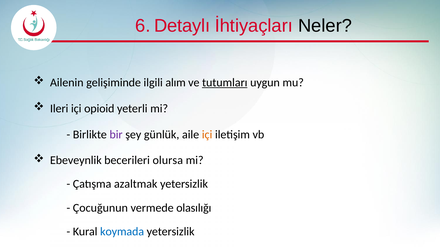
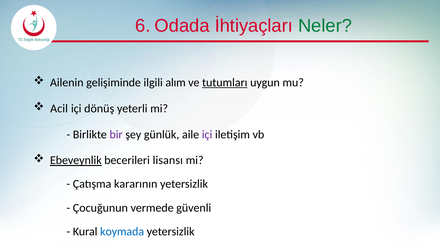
Detaylı: Detaylı -> Odada
Neler colour: black -> green
Ileri: Ileri -> Acil
opioid: opioid -> dönüş
içi at (207, 135) colour: orange -> purple
Ebeveynlik underline: none -> present
olursa: olursa -> lisansı
azaltmak: azaltmak -> kararının
olasılığı: olasılığı -> güvenli
